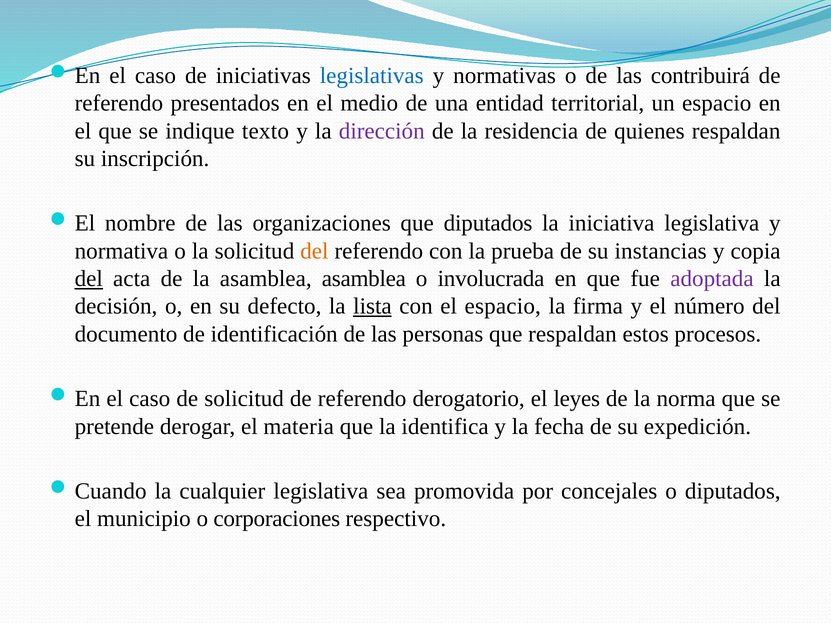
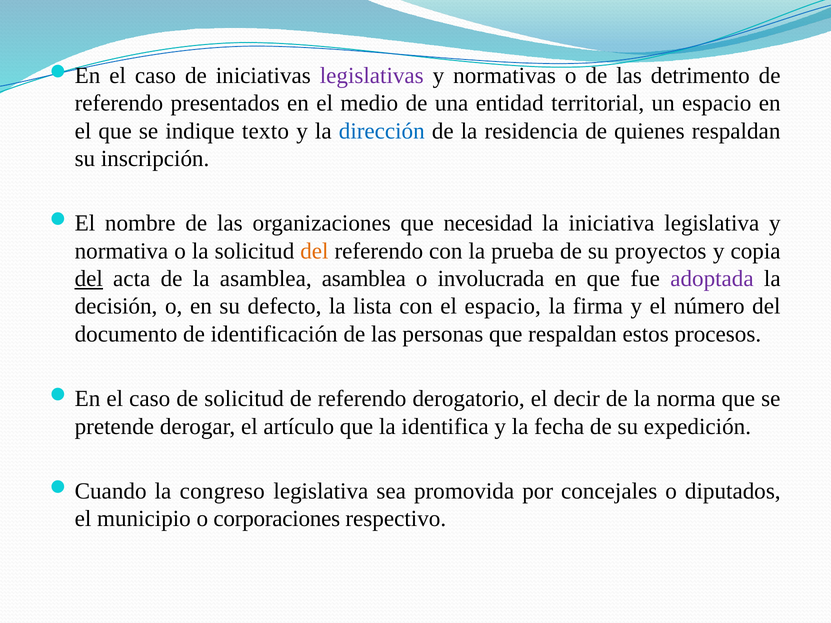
legislativas colour: blue -> purple
contribuirá: contribuirá -> detrimento
dirección colour: purple -> blue
que diputados: diputados -> necesidad
instancias: instancias -> proyectos
lista underline: present -> none
leyes: leyes -> decir
materia: materia -> artículo
cualquier: cualquier -> congreso
